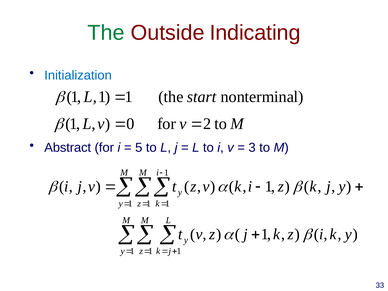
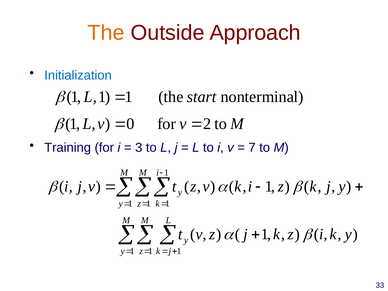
The at (106, 33) colour: green -> orange
Indicating: Indicating -> Approach
Abstract: Abstract -> Training
5: 5 -> 3
3: 3 -> 7
